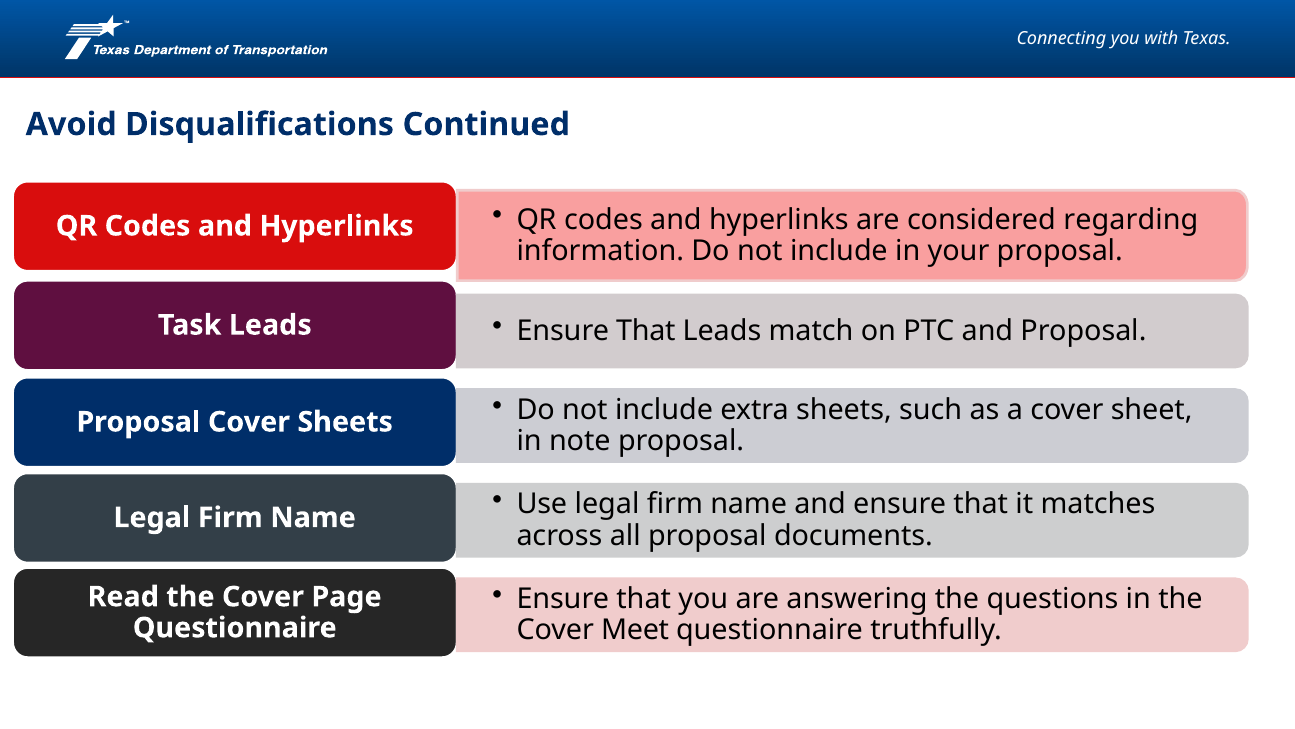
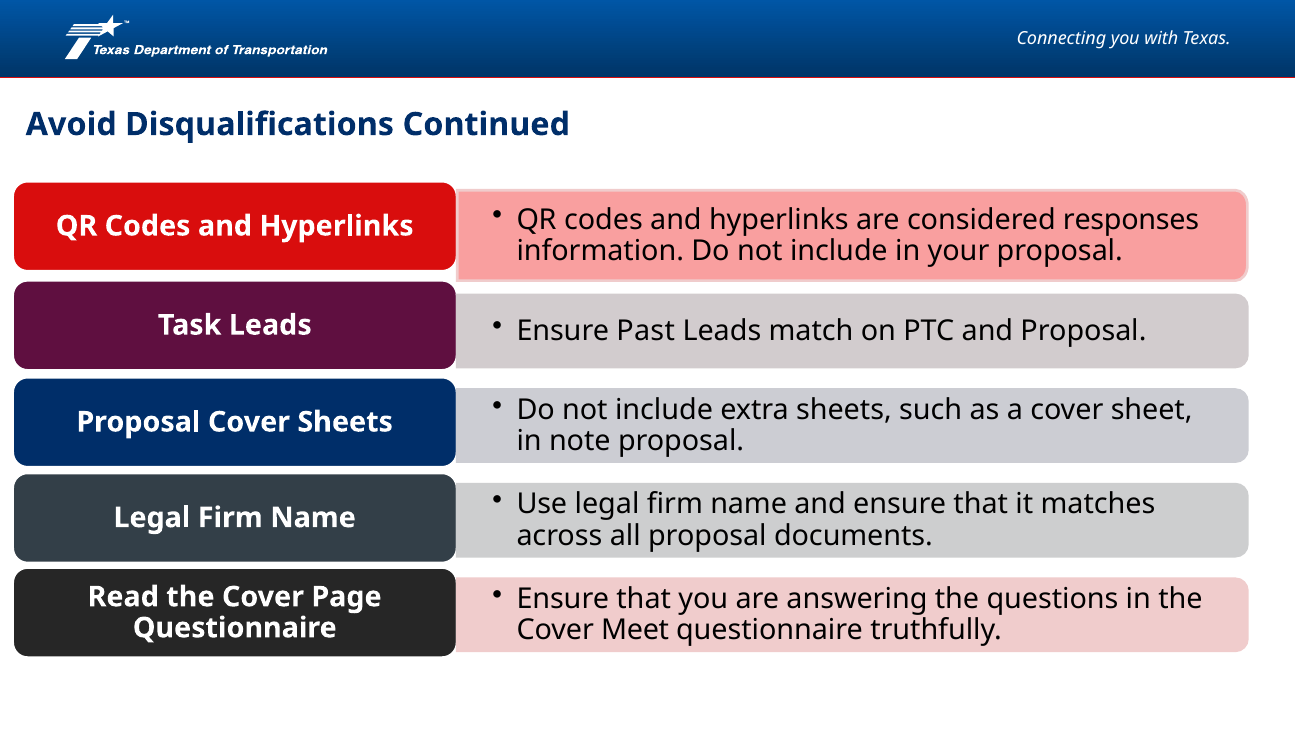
regarding: regarding -> responses
That at (646, 331): That -> Past
